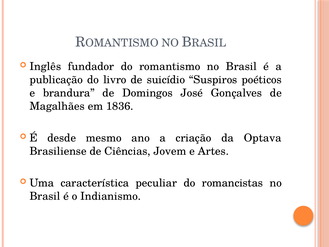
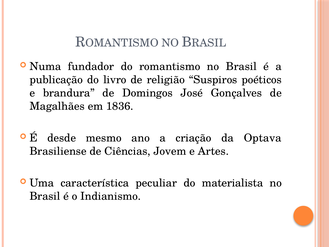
Inglês: Inglês -> Numa
suicídio: suicídio -> religião
romancistas: romancistas -> materialista
